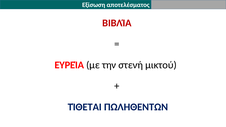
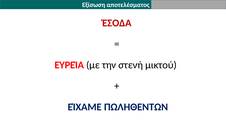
ΒΙΒΛΊΑ: ΒΙΒΛΊΑ -> ΈΣΟΔΑ
ΤΊΘΕΤΑΙ: ΤΊΘΕΤΑΙ -> ΕΊΧΑΜΕ
